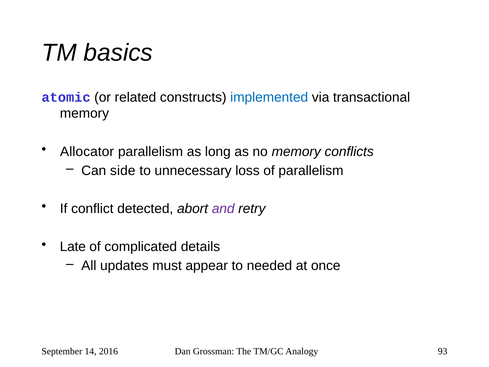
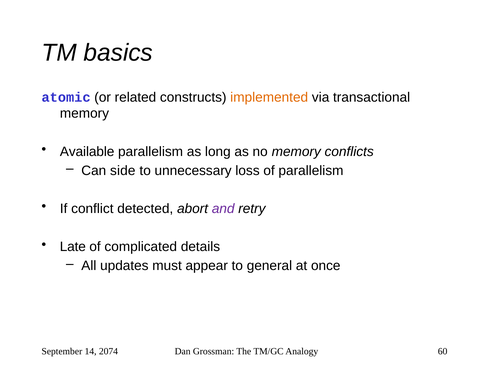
implemented colour: blue -> orange
Allocator: Allocator -> Available
needed: needed -> general
2016: 2016 -> 2074
93: 93 -> 60
